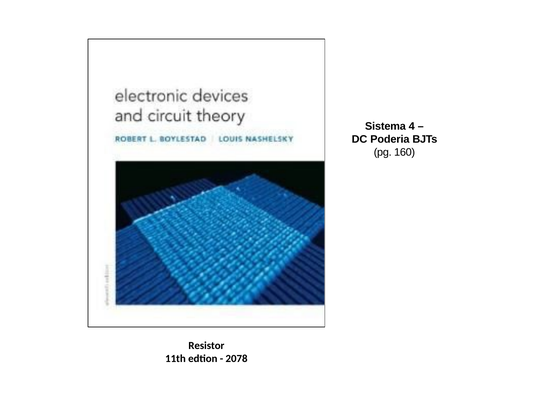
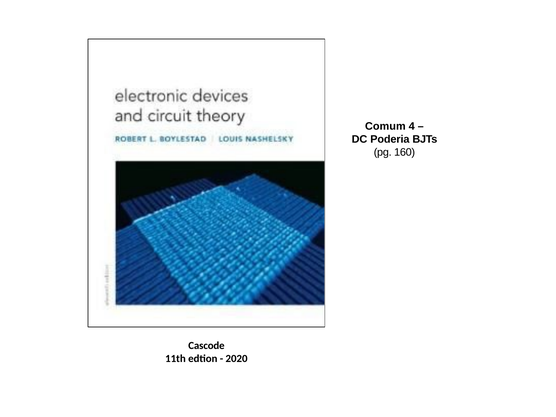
Sistema: Sistema -> Comum
Resistor: Resistor -> Cascode
2078: 2078 -> 2020
